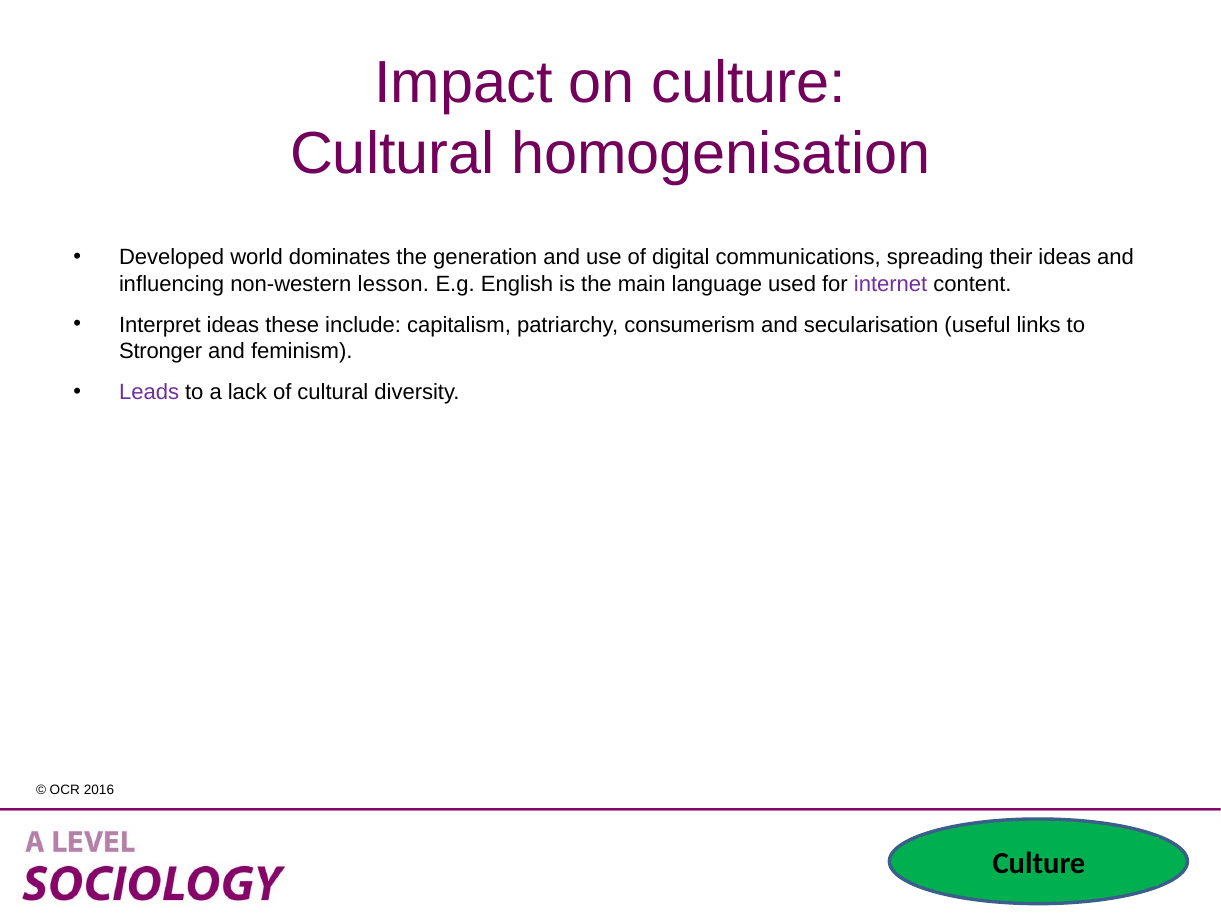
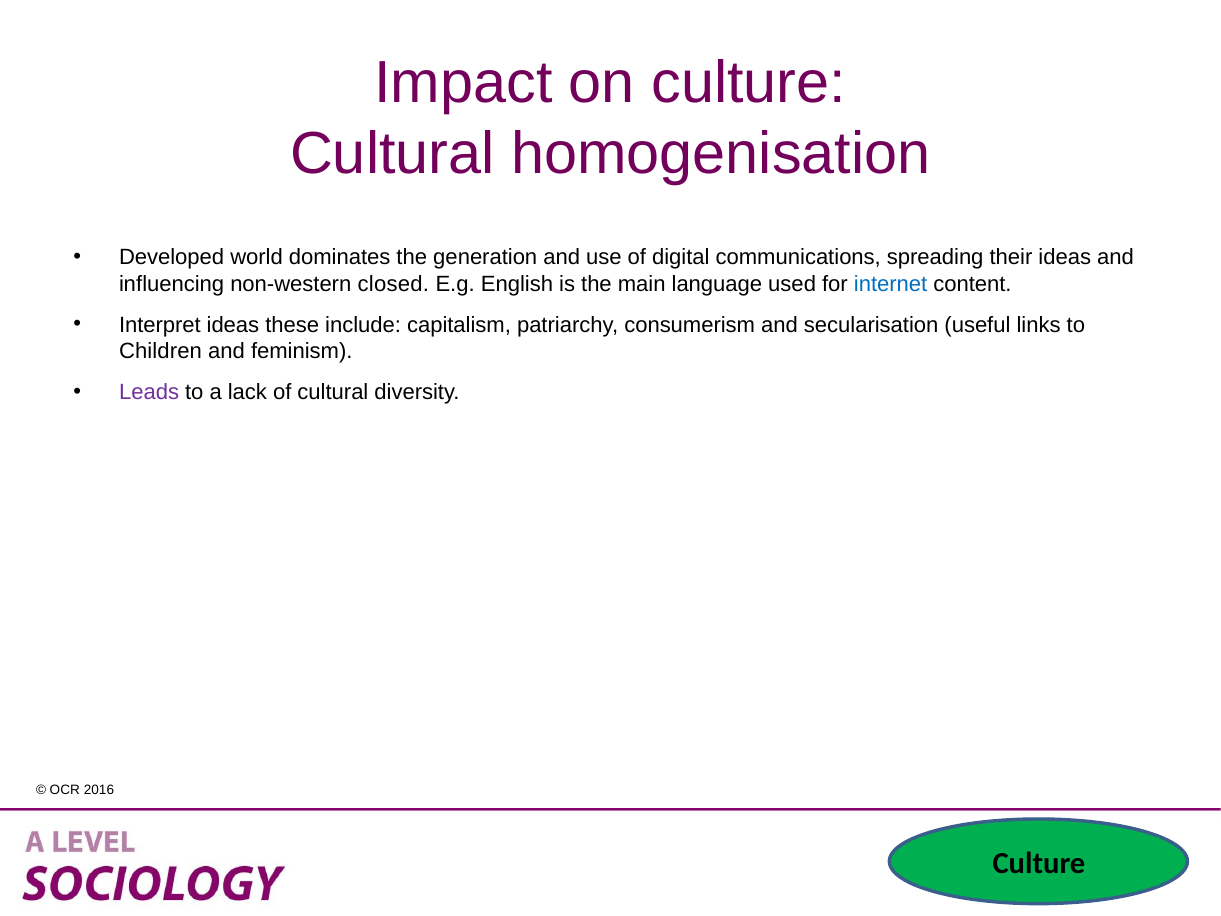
lesson: lesson -> closed
internet colour: purple -> blue
Stronger: Stronger -> Children
